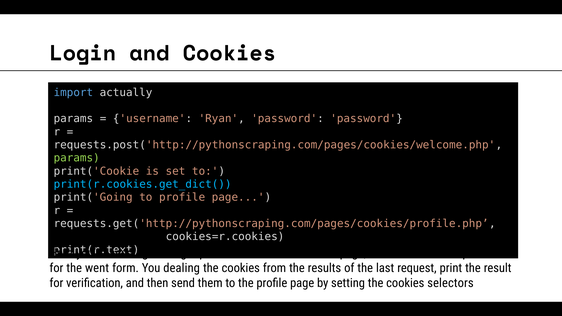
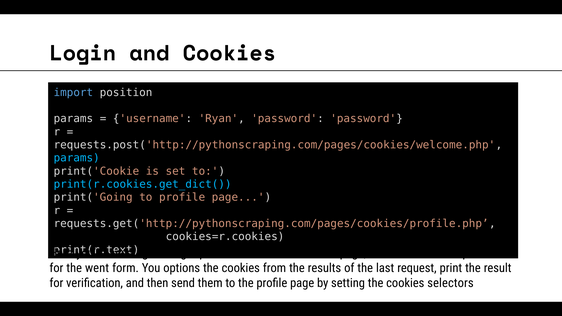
actually: actually -> position
params at (77, 158) colour: light green -> light blue
dealing: dealing -> options
